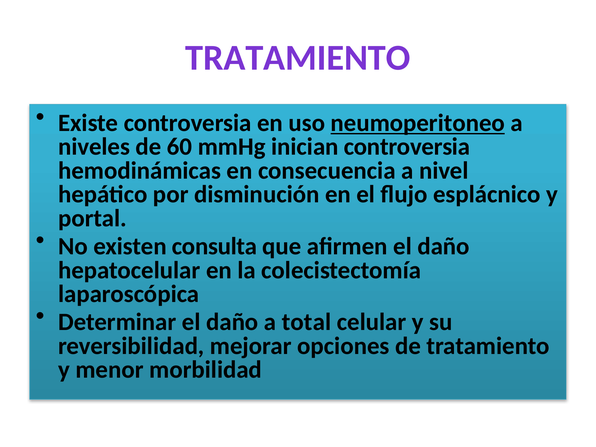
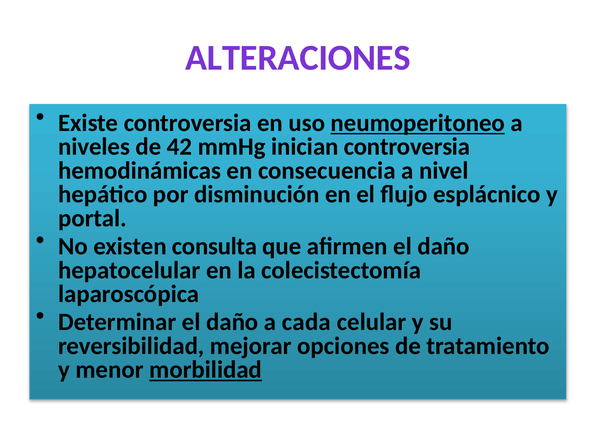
TRATAMIENTO at (298, 58): TRATAMIENTO -> ALTERACIONES
60: 60 -> 42
total: total -> cada
morbilidad underline: none -> present
